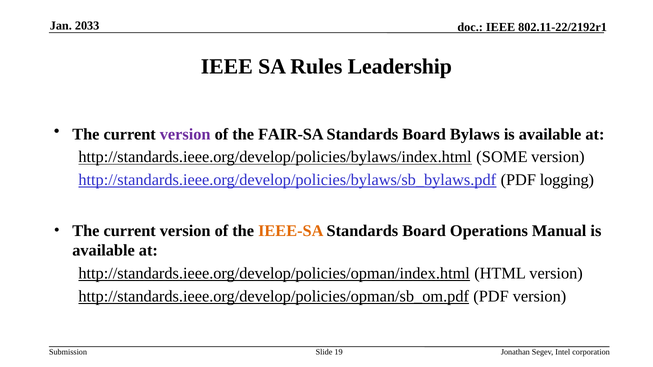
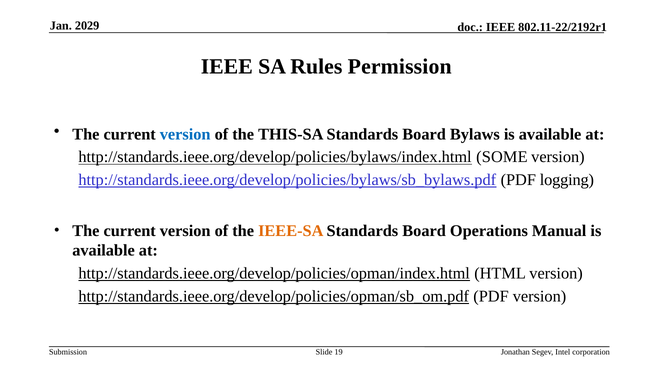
2033: 2033 -> 2029
Leadership: Leadership -> Permission
version at (185, 134) colour: purple -> blue
FAIR-SA: FAIR-SA -> THIS-SA
